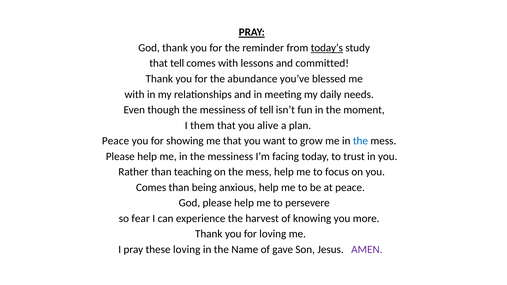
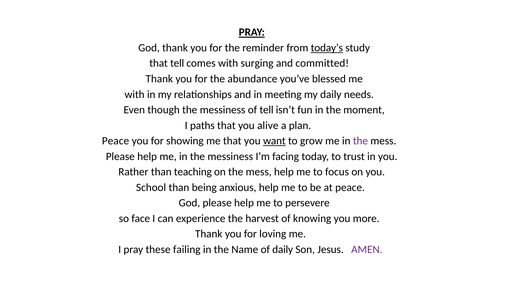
lessons: lessons -> surging
them: them -> paths
want underline: none -> present
the at (360, 141) colour: blue -> purple
Comes at (151, 188): Comes -> School
fear: fear -> face
these loving: loving -> failing
of gave: gave -> daily
